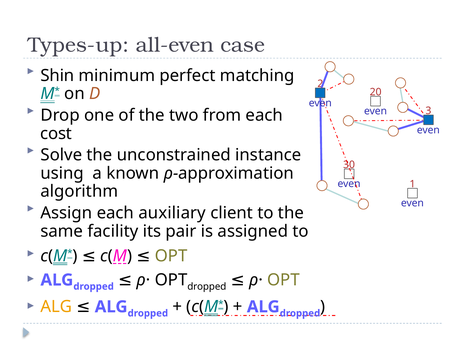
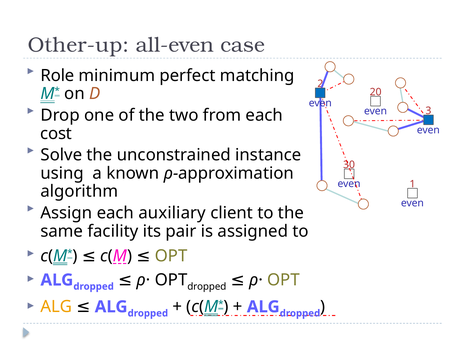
Types-up: Types-up -> Other-up
Shin: Shin -> Role
